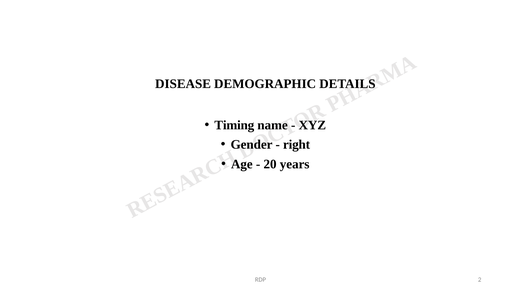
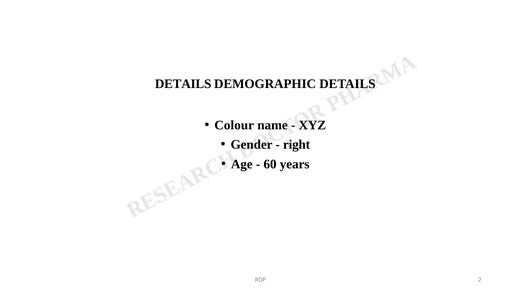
DISEASE at (183, 84): DISEASE -> DETAILS
Timing: Timing -> Colour
20: 20 -> 60
